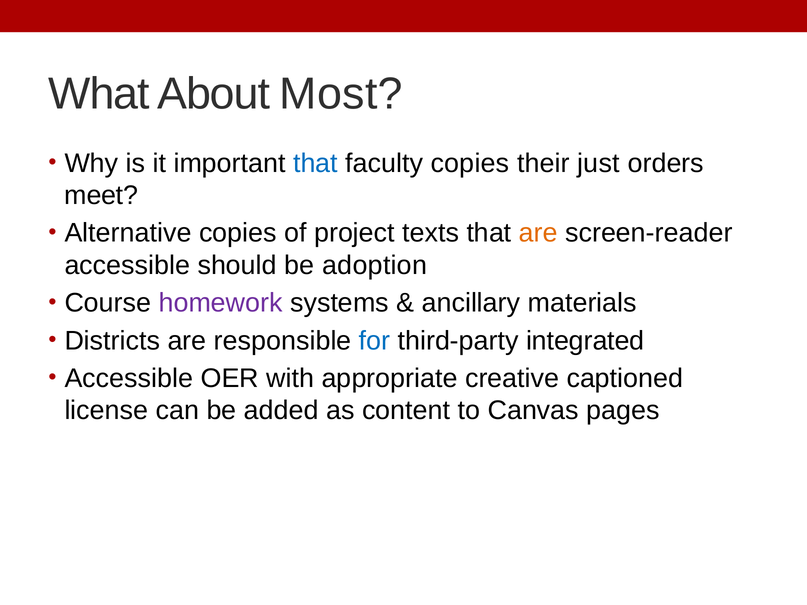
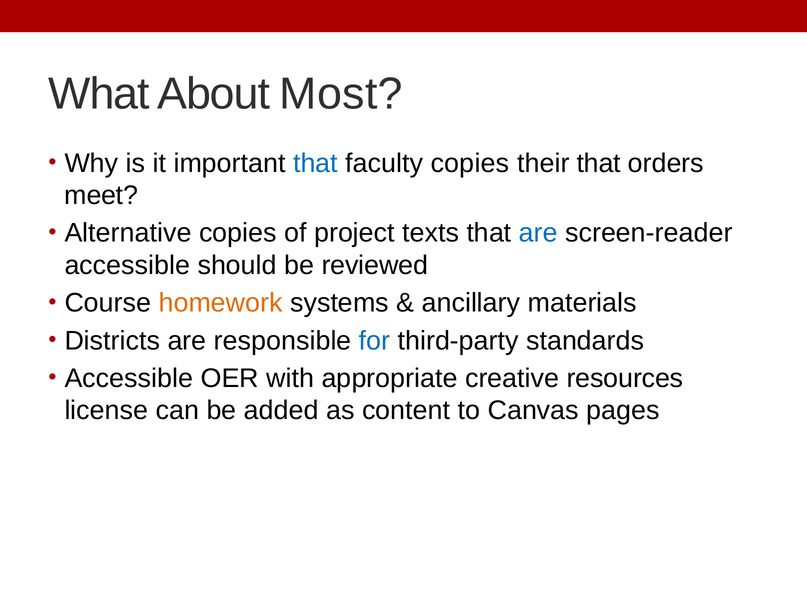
their just: just -> that
are at (538, 233) colour: orange -> blue
adoption: adoption -> reviewed
homework colour: purple -> orange
integrated: integrated -> standards
captioned: captioned -> resources
